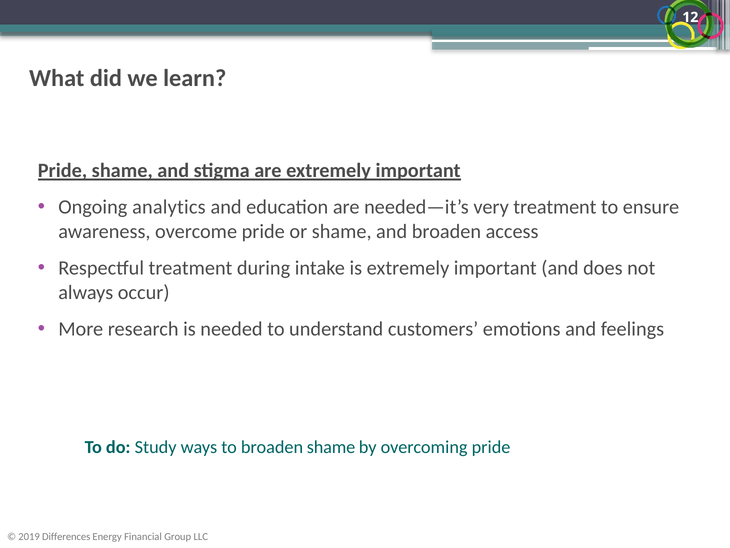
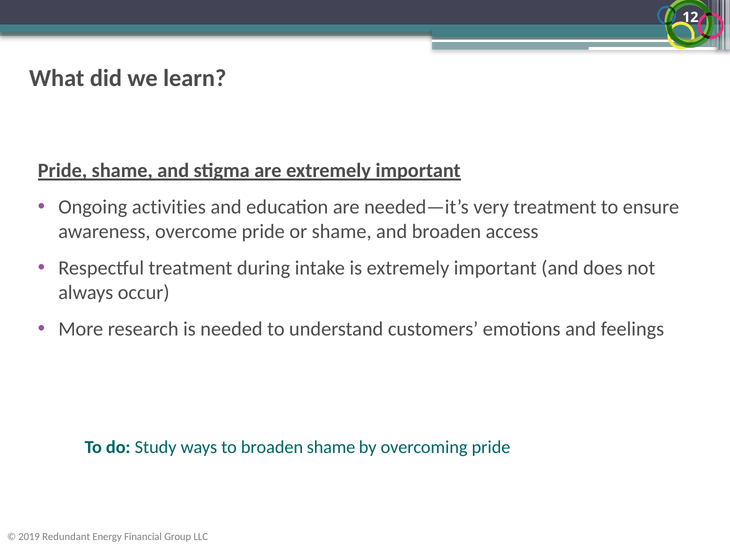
analytics: analytics -> activities
Differences: Differences -> Redundant
